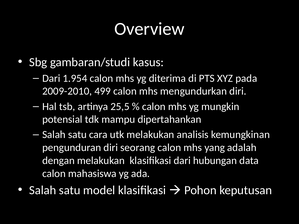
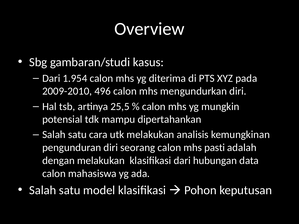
499: 499 -> 496
yang: yang -> pasti
